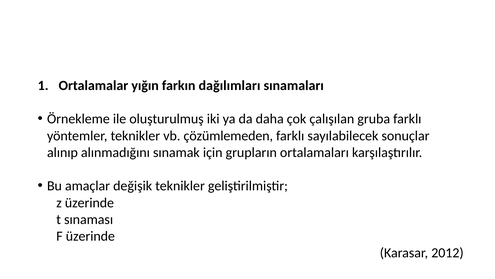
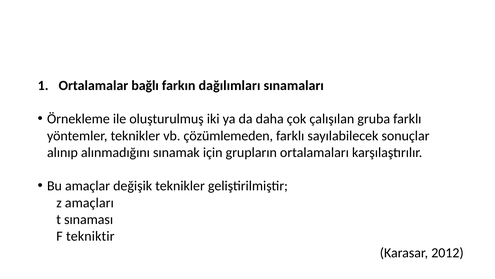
yığın: yığın -> bağlı
z üzerinde: üzerinde -> amaçları
F üzerinde: üzerinde -> tekniktir
